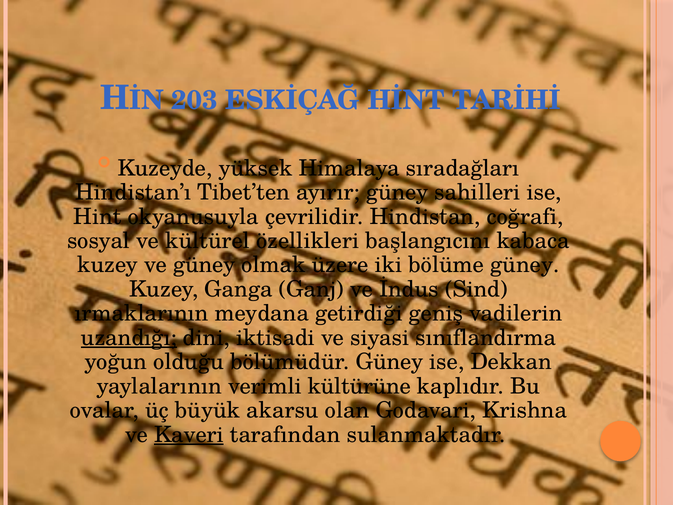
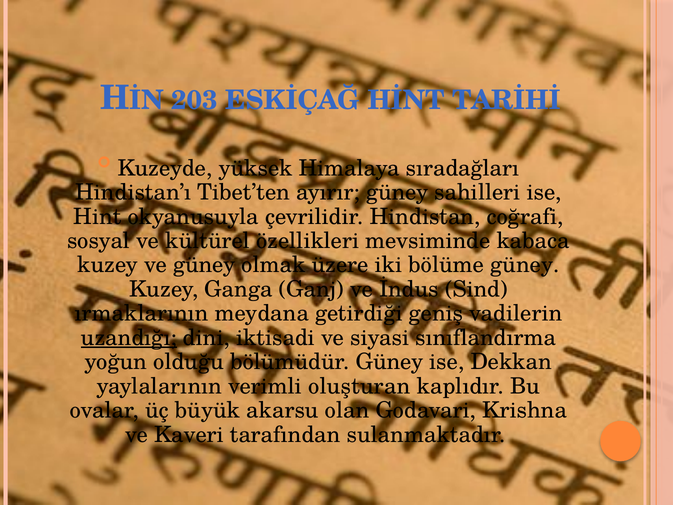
başlangıcını: başlangıcını -> mevsiminde
kültürüne: kültürüne -> oluşturan
Kaveri underline: present -> none
